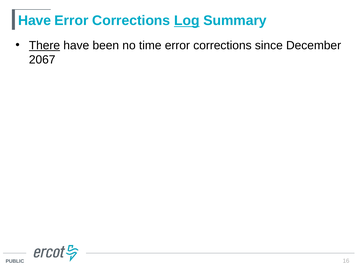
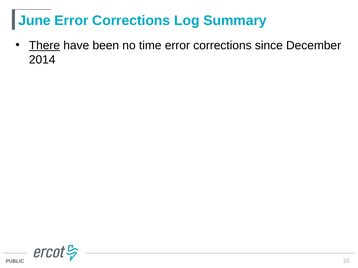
Have at (35, 21): Have -> June
Log underline: present -> none
2067: 2067 -> 2014
